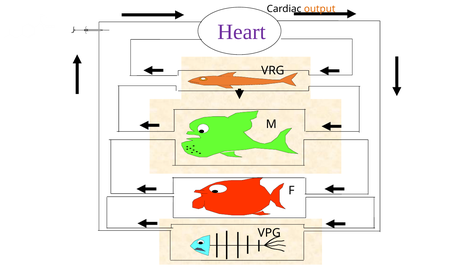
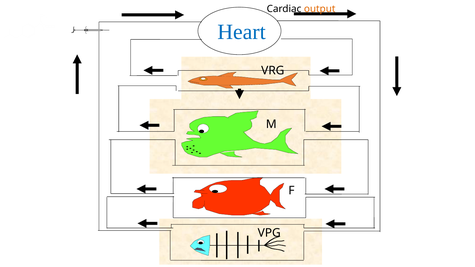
Heart colour: purple -> blue
